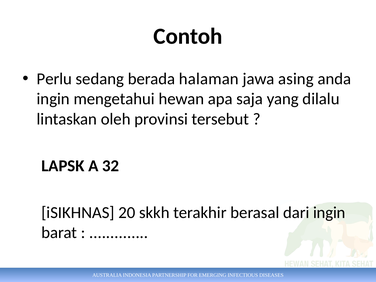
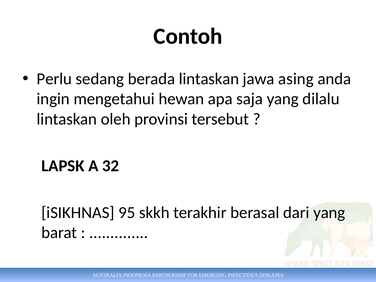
berada halaman: halaman -> lintaskan
20: 20 -> 95
dari ingin: ingin -> yang
